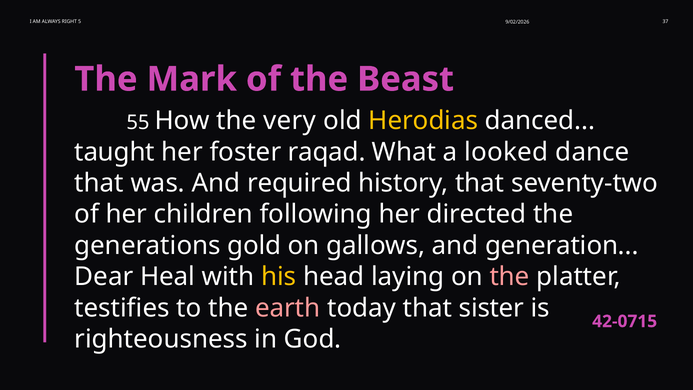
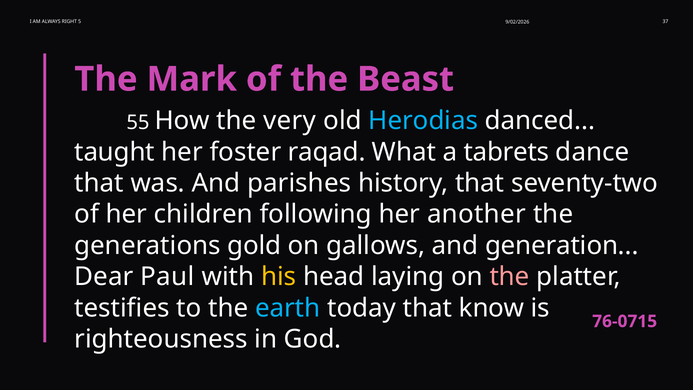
Herodias colour: yellow -> light blue
looked: looked -> tabrets
required: required -> parishes
directed: directed -> another
Heal: Heal -> Paul
earth colour: pink -> light blue
sister: sister -> know
42-0715: 42-0715 -> 76-0715
